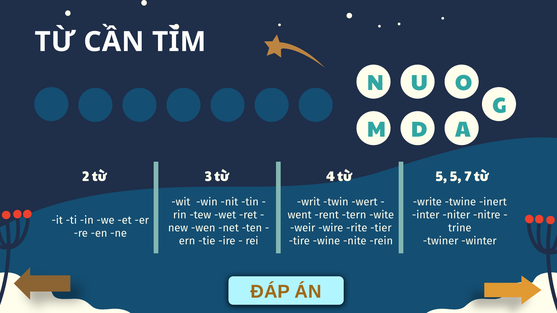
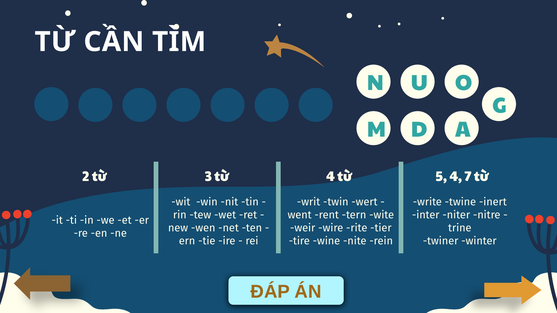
5 5: 5 -> 4
